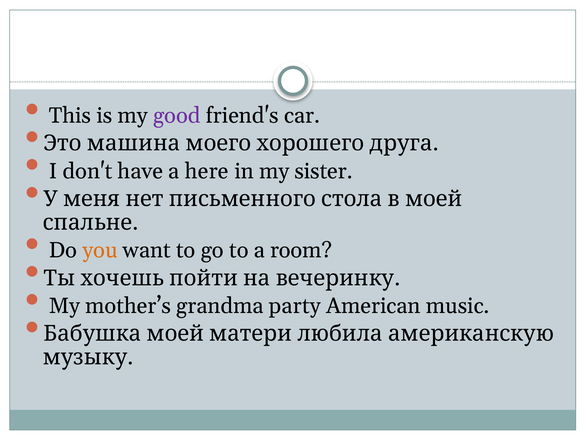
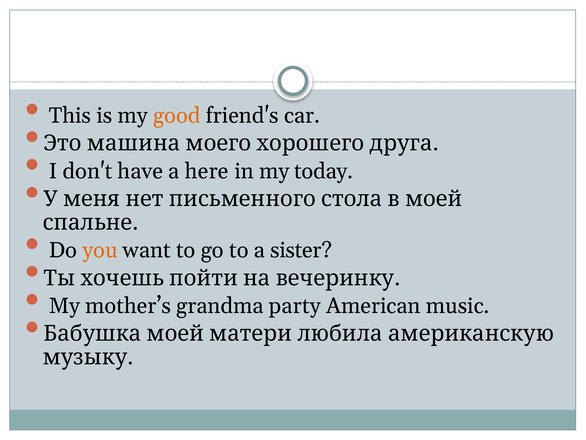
good colour: purple -> orange
sister: sister -> today
room: room -> sister
